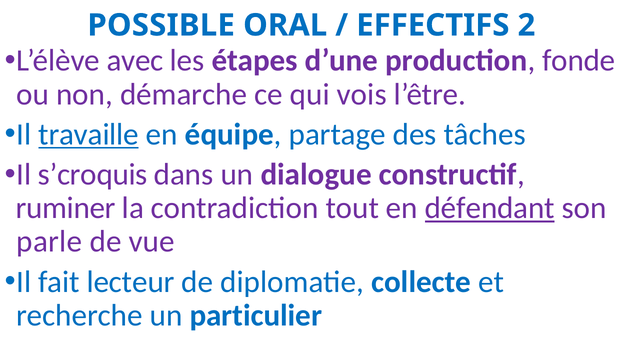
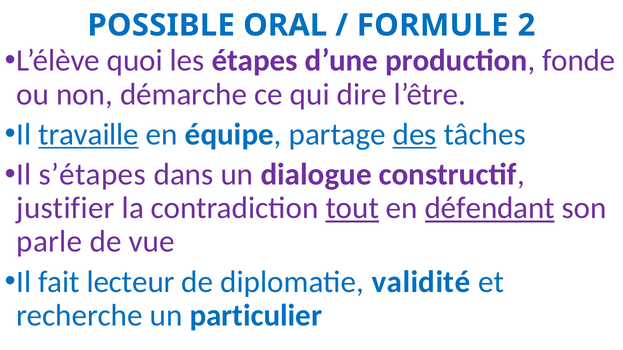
EFFECTIFS: EFFECTIFS -> FORMULE
avec: avec -> quoi
vois: vois -> dire
des underline: none -> present
s’croquis: s’croquis -> s’étapes
ruminer: ruminer -> justifier
tout underline: none -> present
collecte: collecte -> validité
